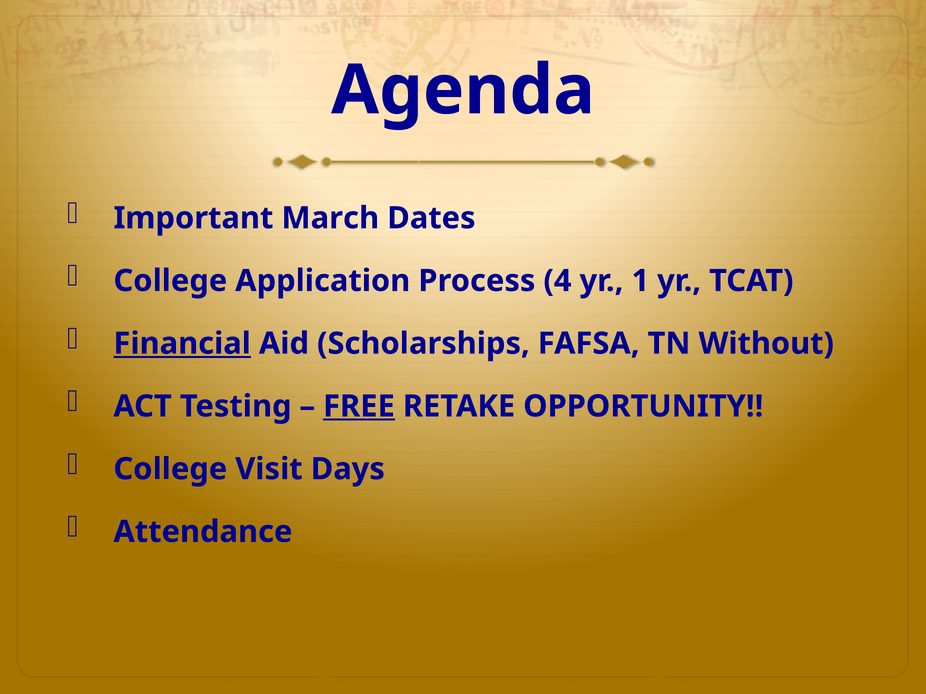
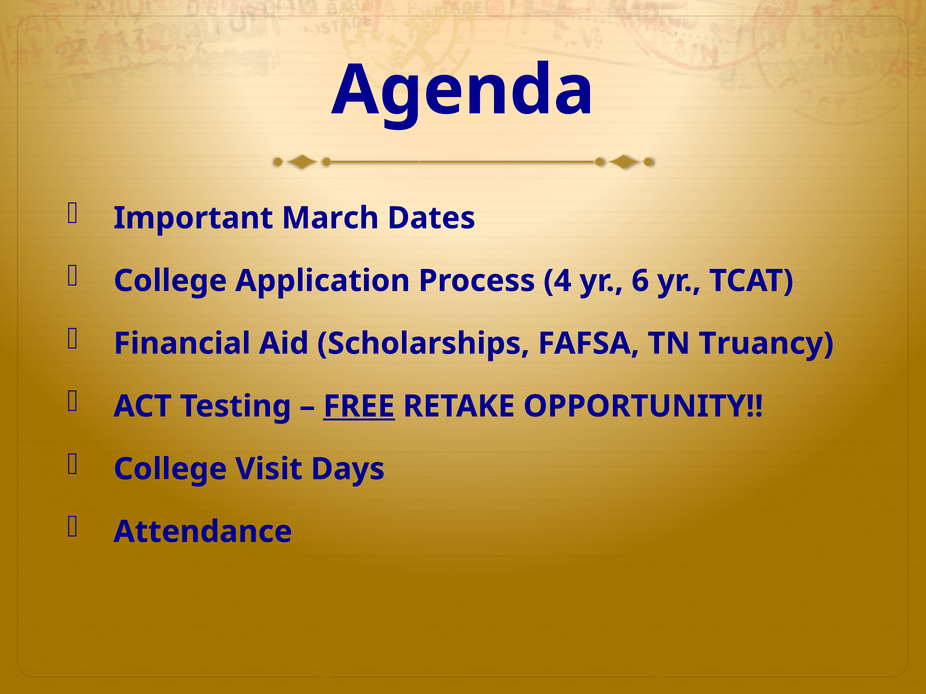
1: 1 -> 6
Financial underline: present -> none
Without: Without -> Truancy
